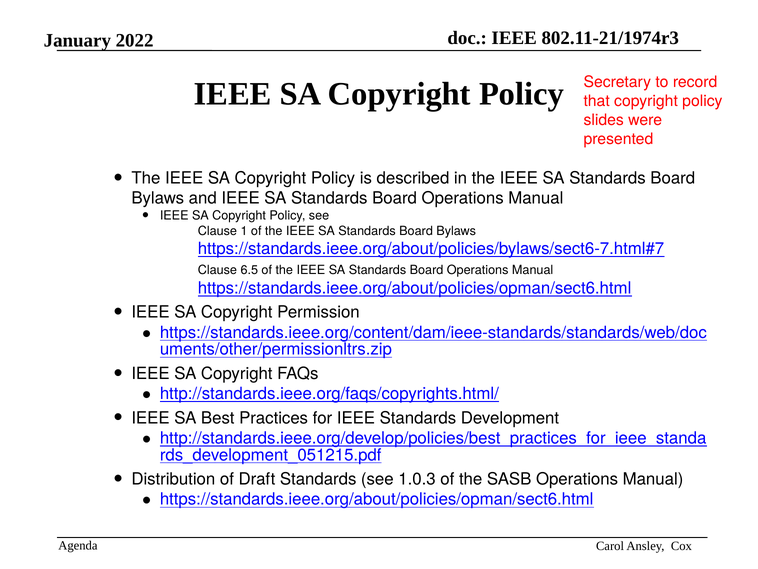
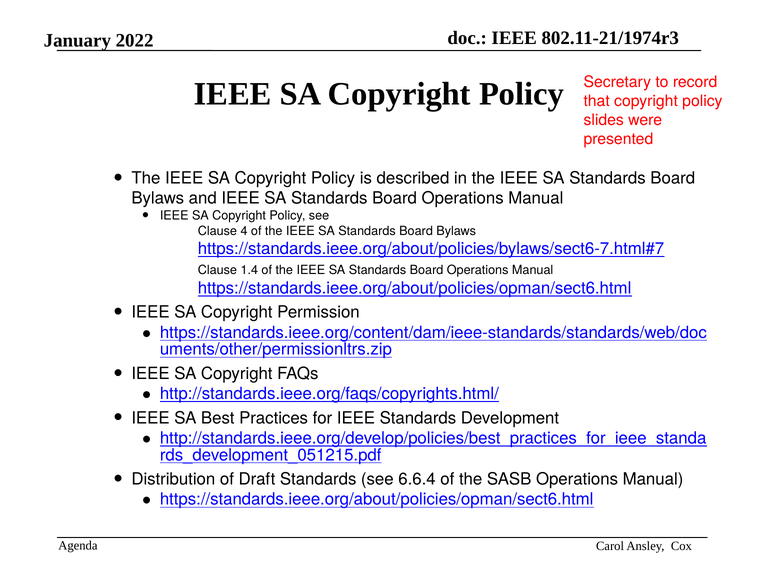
1: 1 -> 4
6.5: 6.5 -> 1.4
1.0.3: 1.0.3 -> 6.6.4
